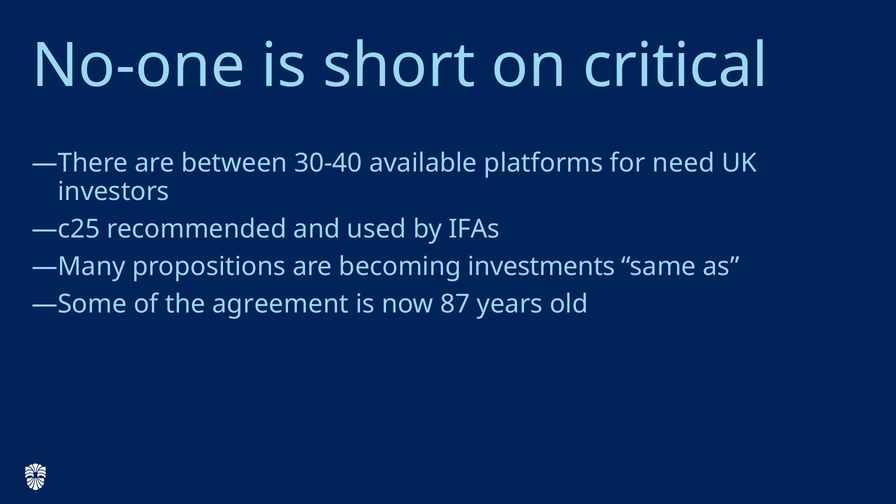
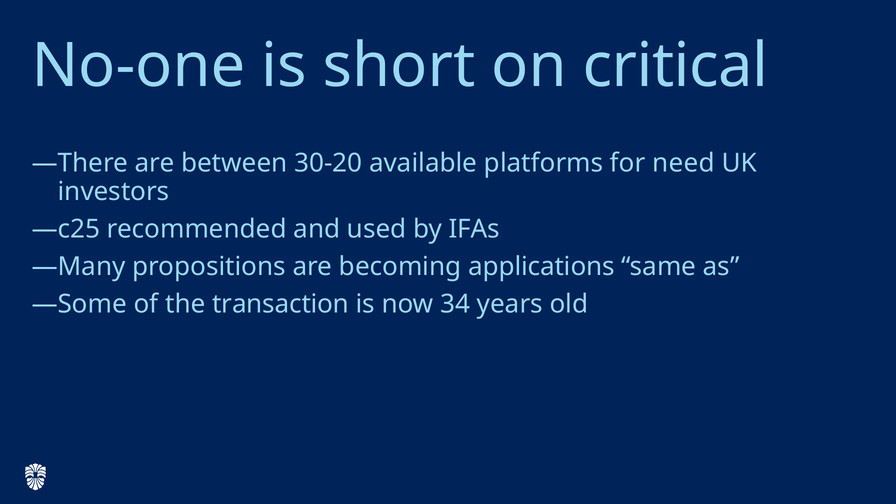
30-40: 30-40 -> 30-20
investments: investments -> applications
agreement: agreement -> transaction
87: 87 -> 34
